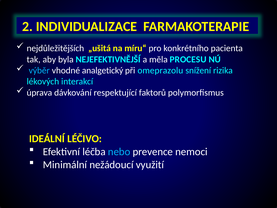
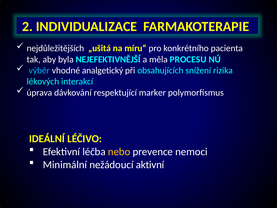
omeprazolu: omeprazolu -> obsahujících
faktorů: faktorů -> marker
nebo colour: light blue -> yellow
využití: využití -> aktivní
